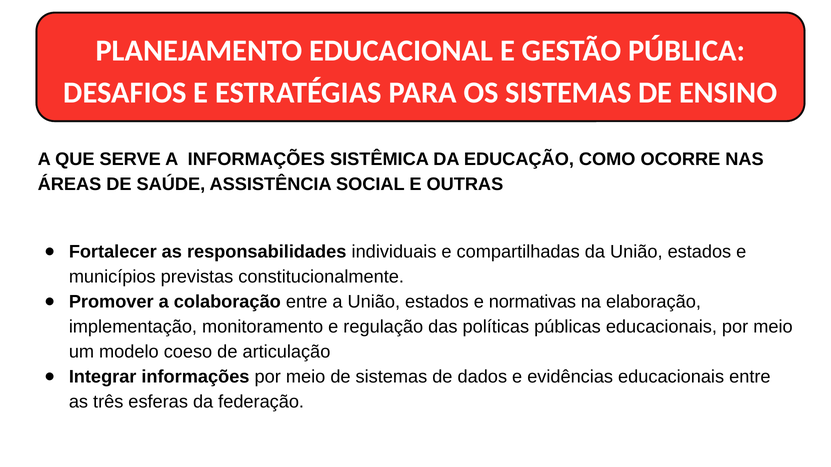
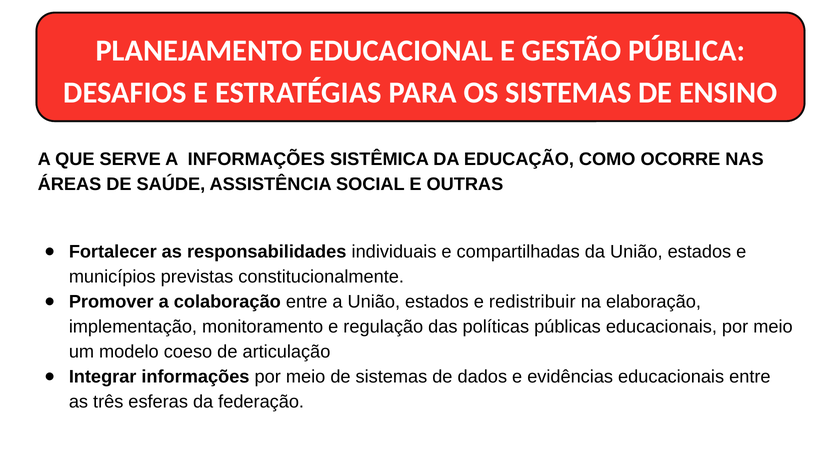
normativas: normativas -> redistribuir
